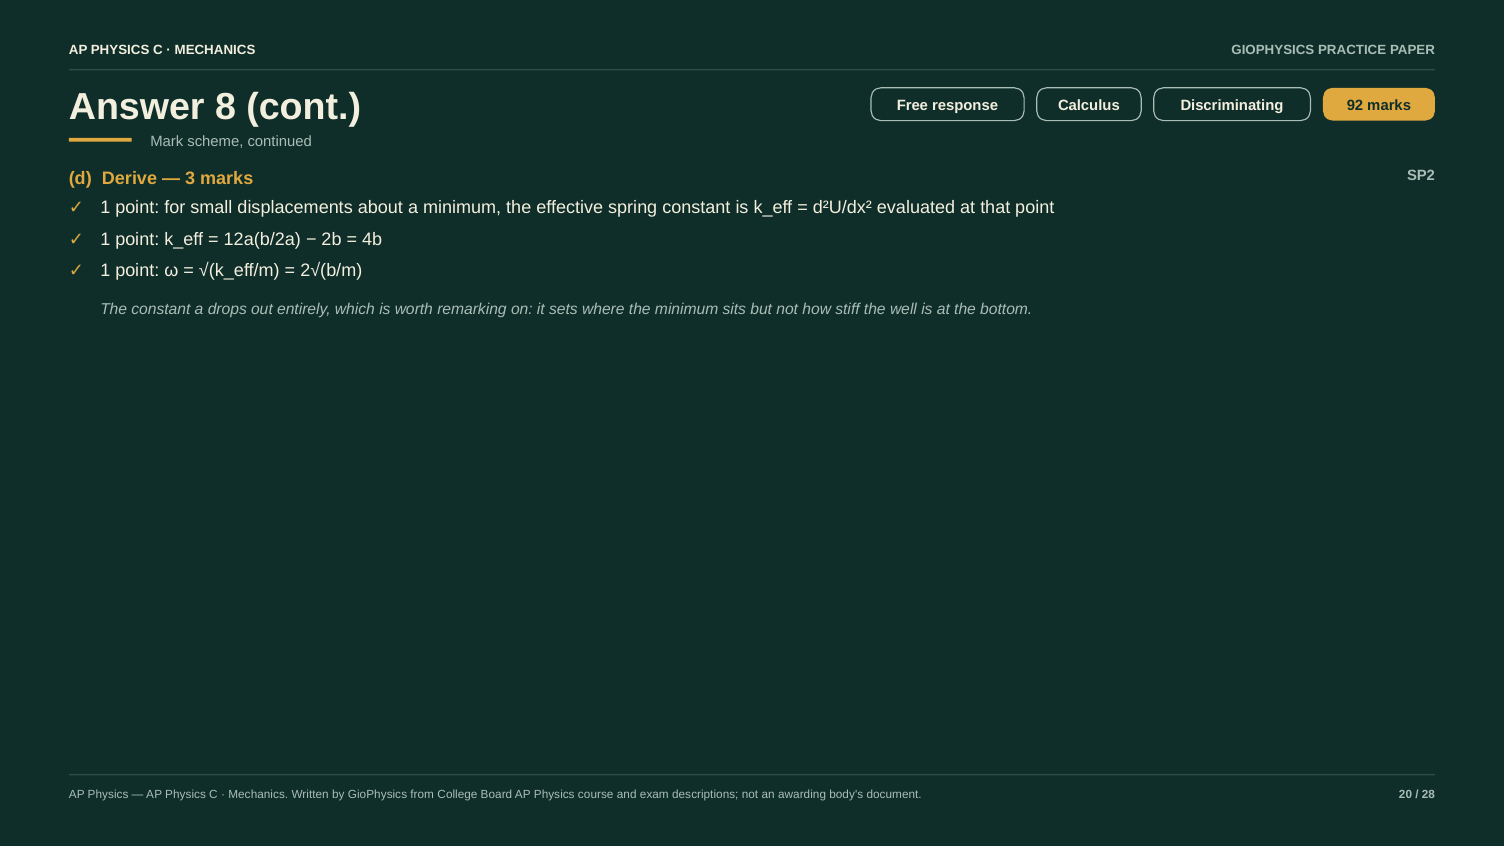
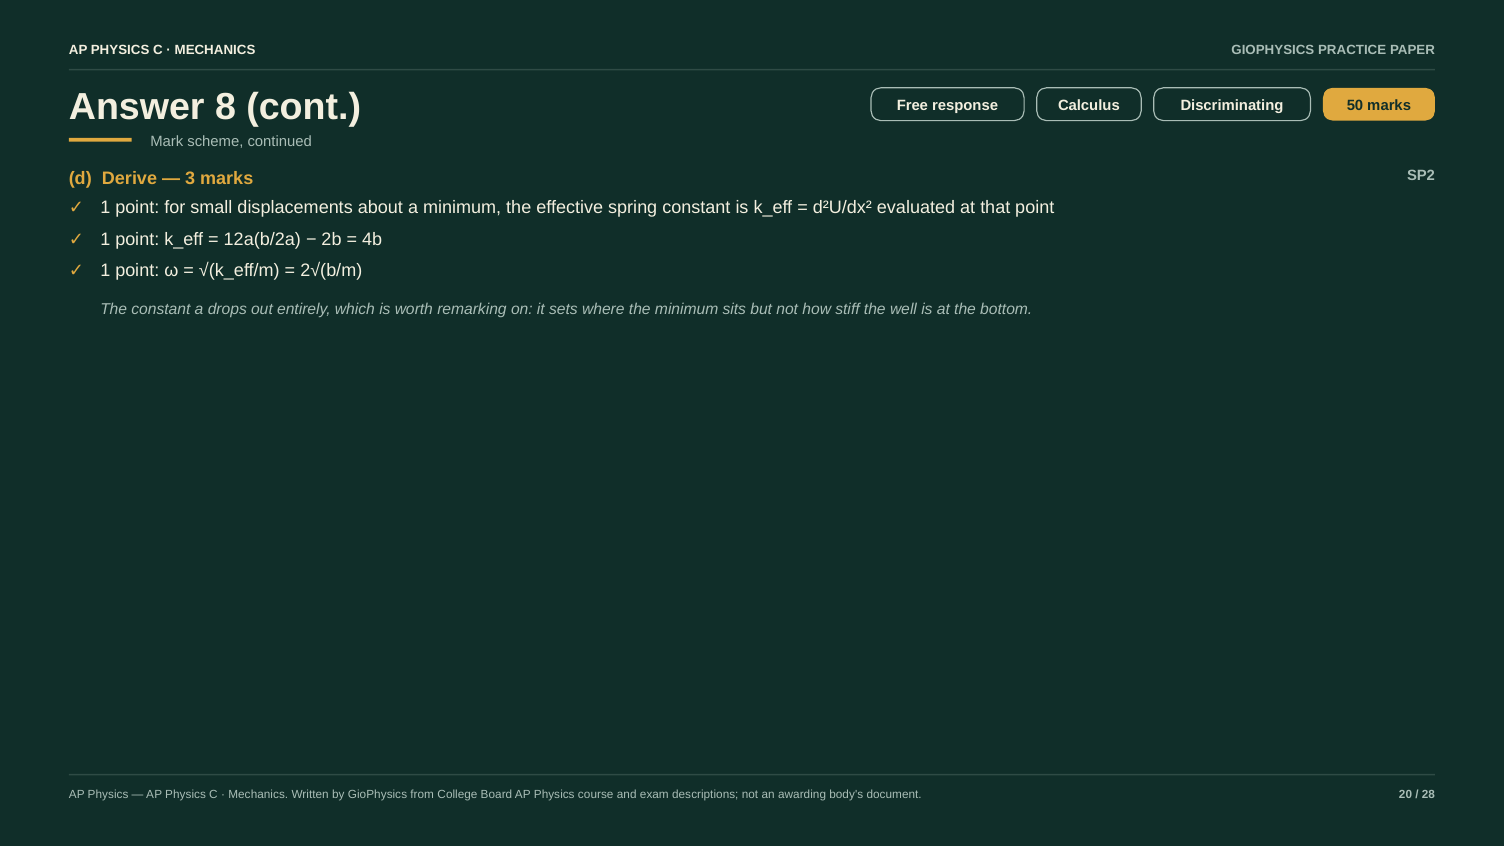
92: 92 -> 50
